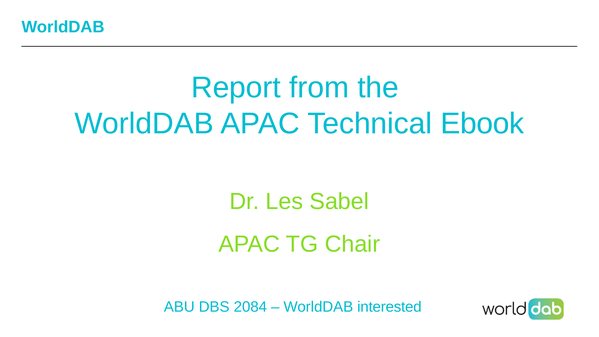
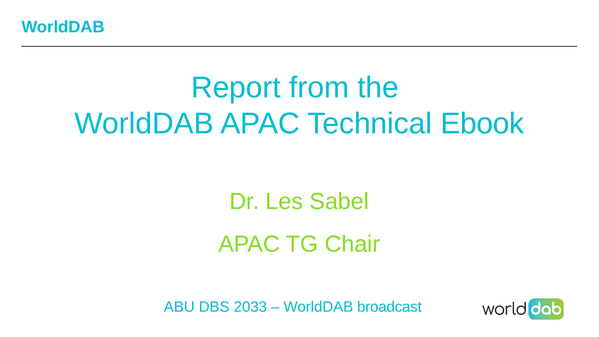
2084: 2084 -> 2033
interested: interested -> broadcast
